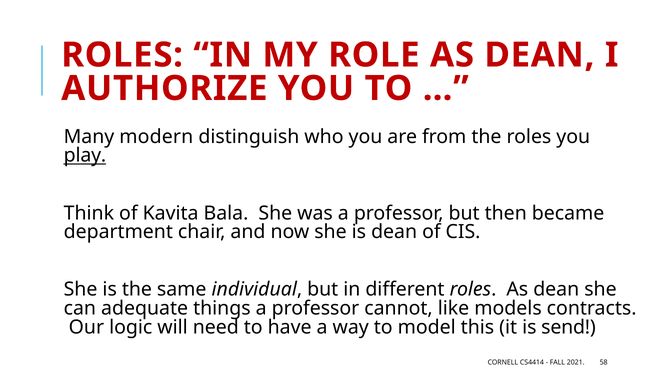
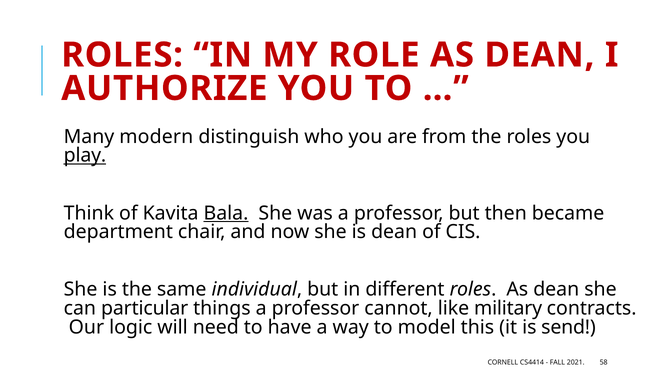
Bala underline: none -> present
adequate: adequate -> particular
models: models -> military
